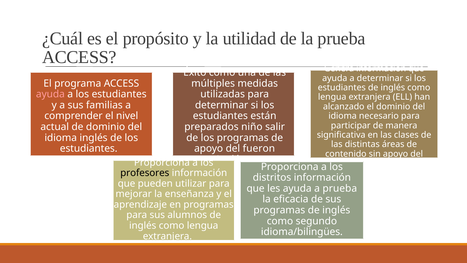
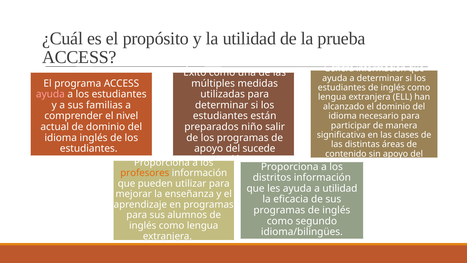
fueron: fueron -> sucede
profesores colour: black -> orange
a prueba: prueba -> utilidad
